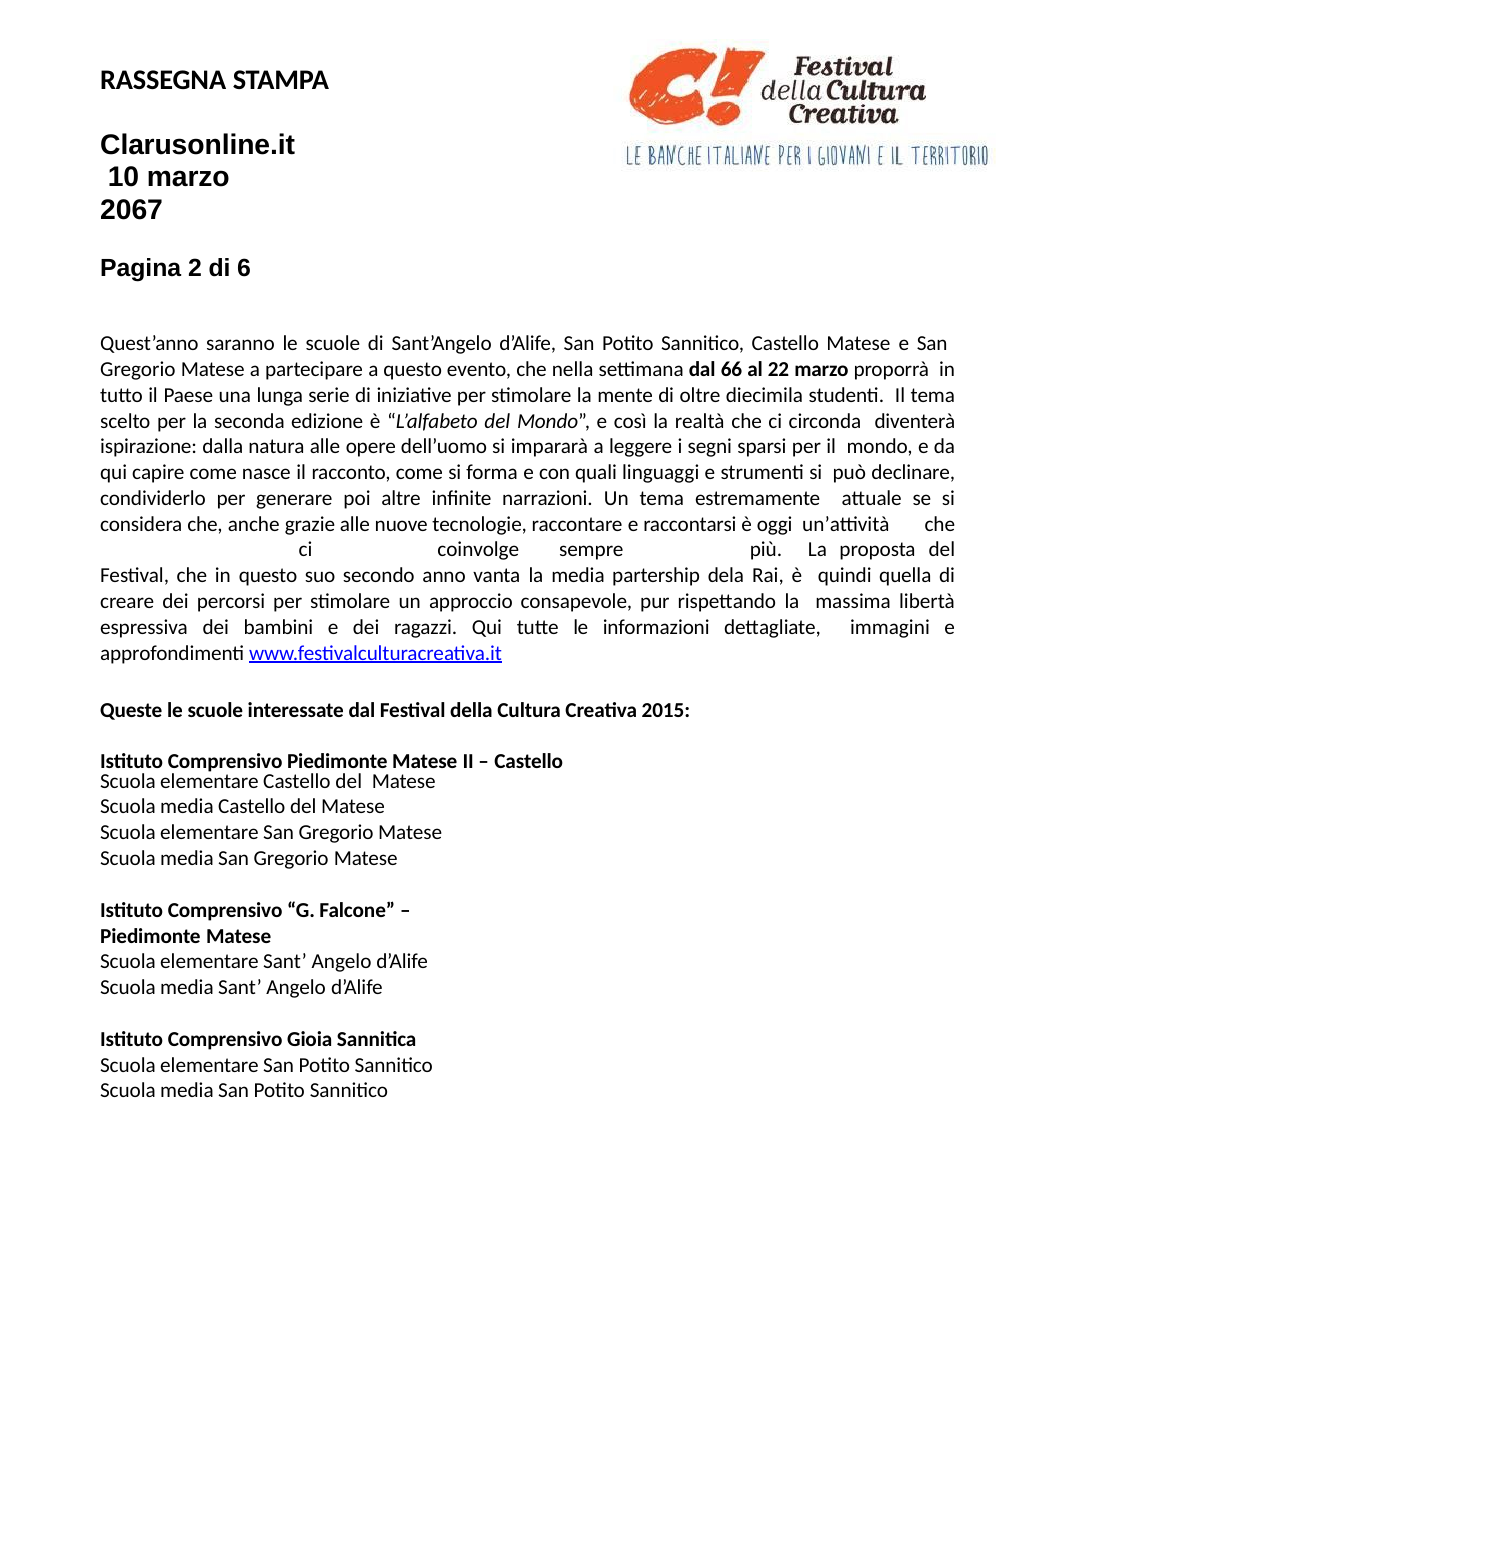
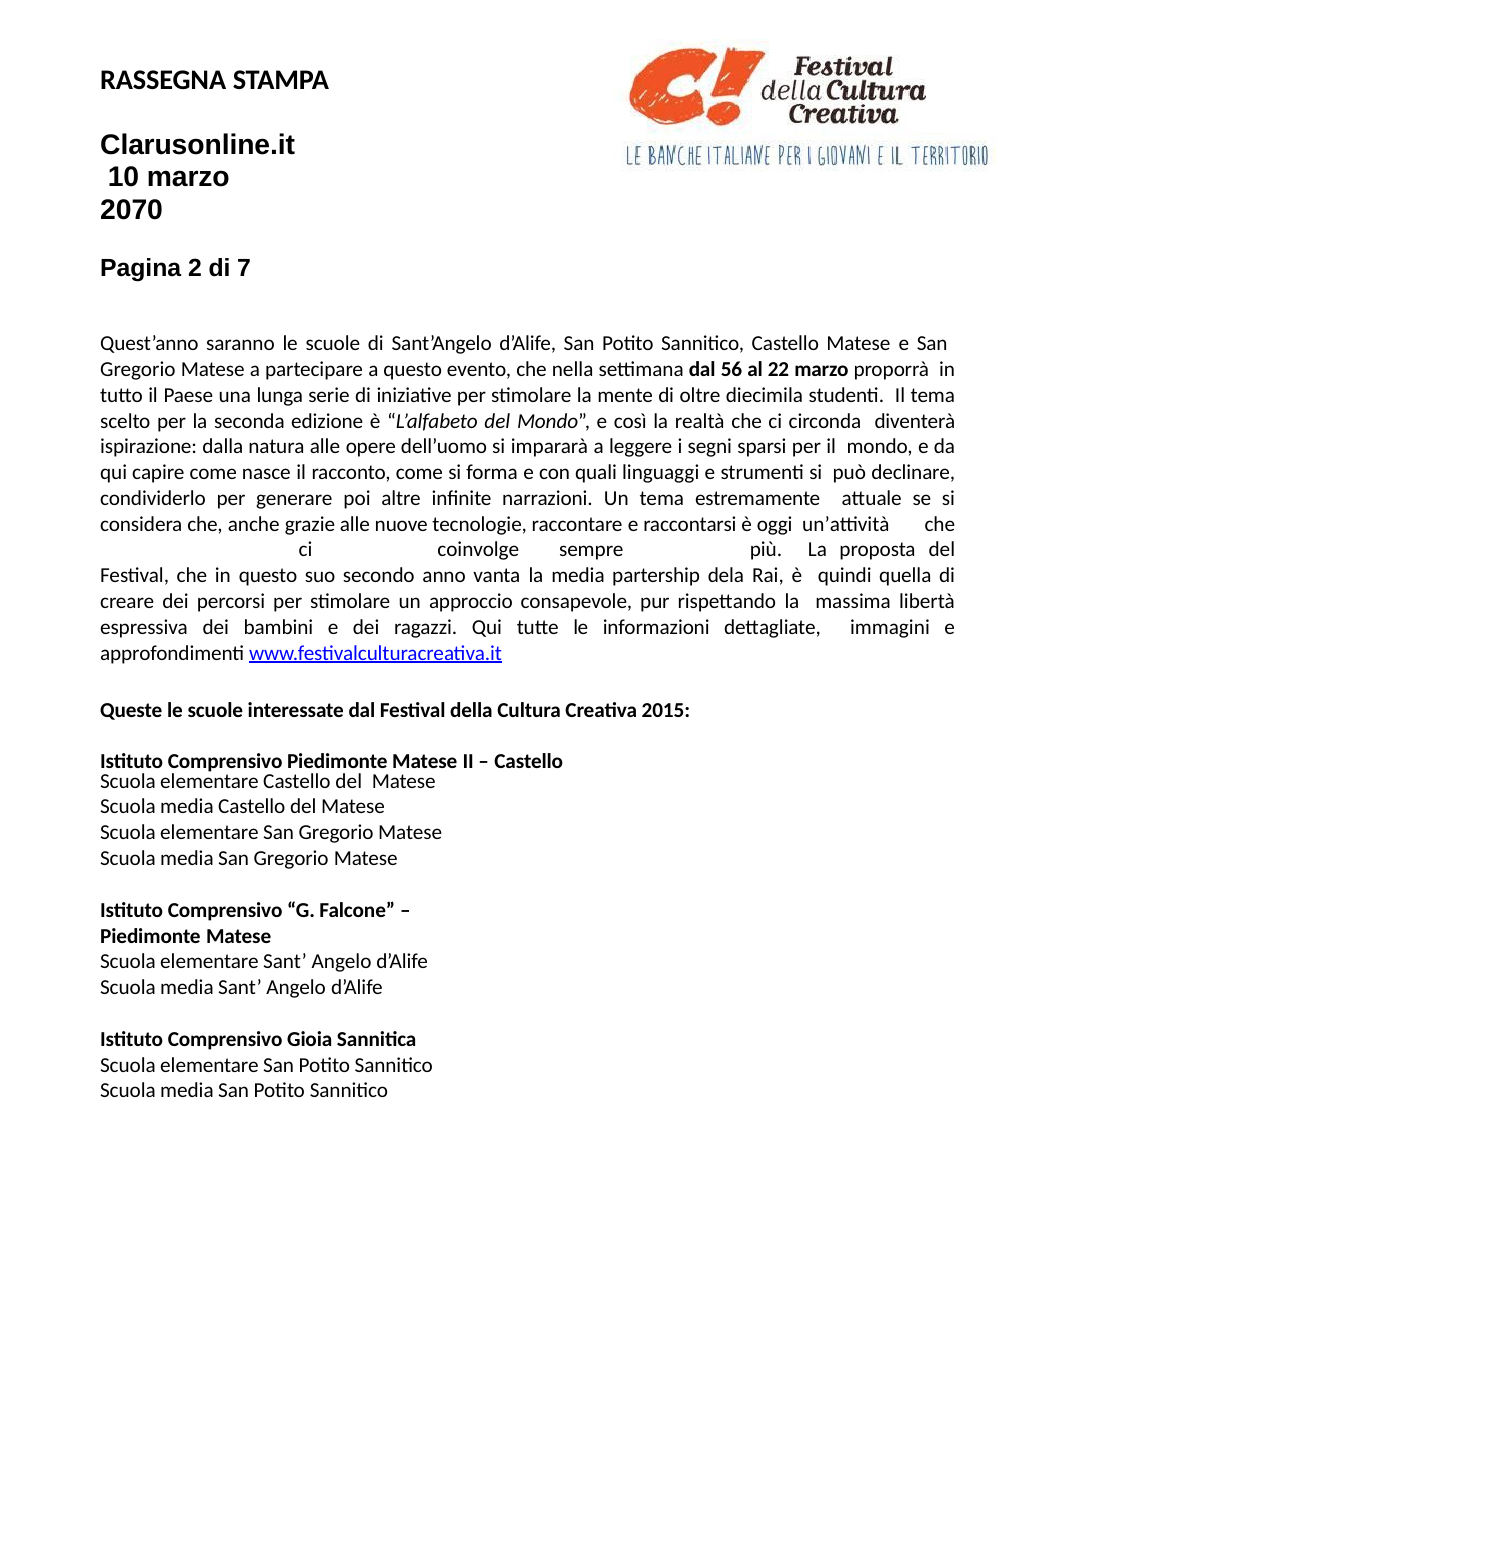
2067: 2067 -> 2070
6: 6 -> 7
66: 66 -> 56
